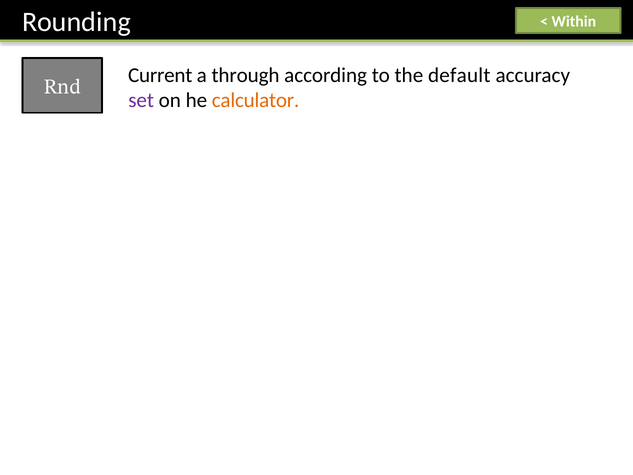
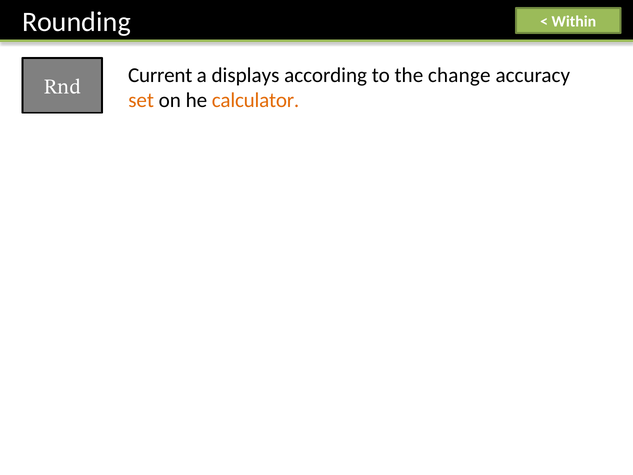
through: through -> displays
default: default -> change
set colour: purple -> orange
